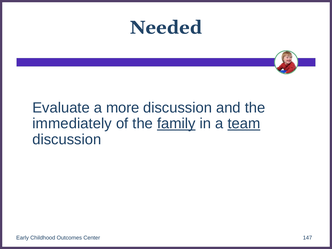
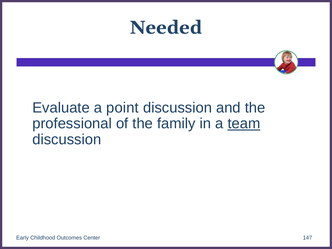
more: more -> point
immediately: immediately -> professional
family underline: present -> none
